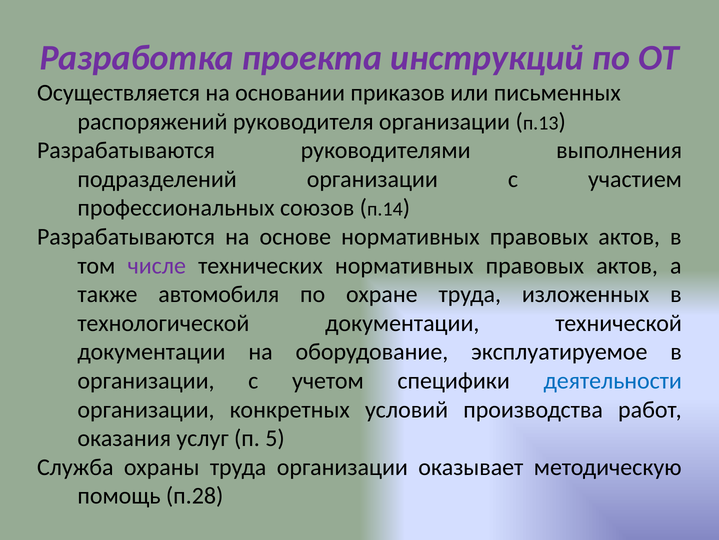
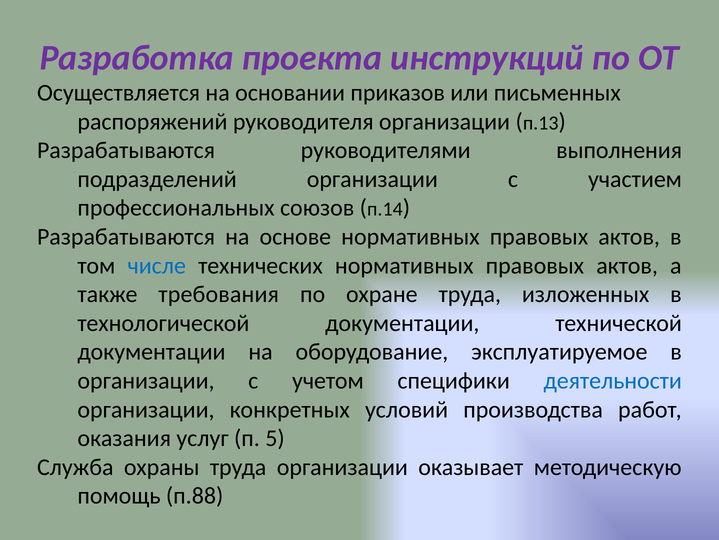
числе colour: purple -> blue
автомобиля: автомобиля -> требования
п.28: п.28 -> п.88
